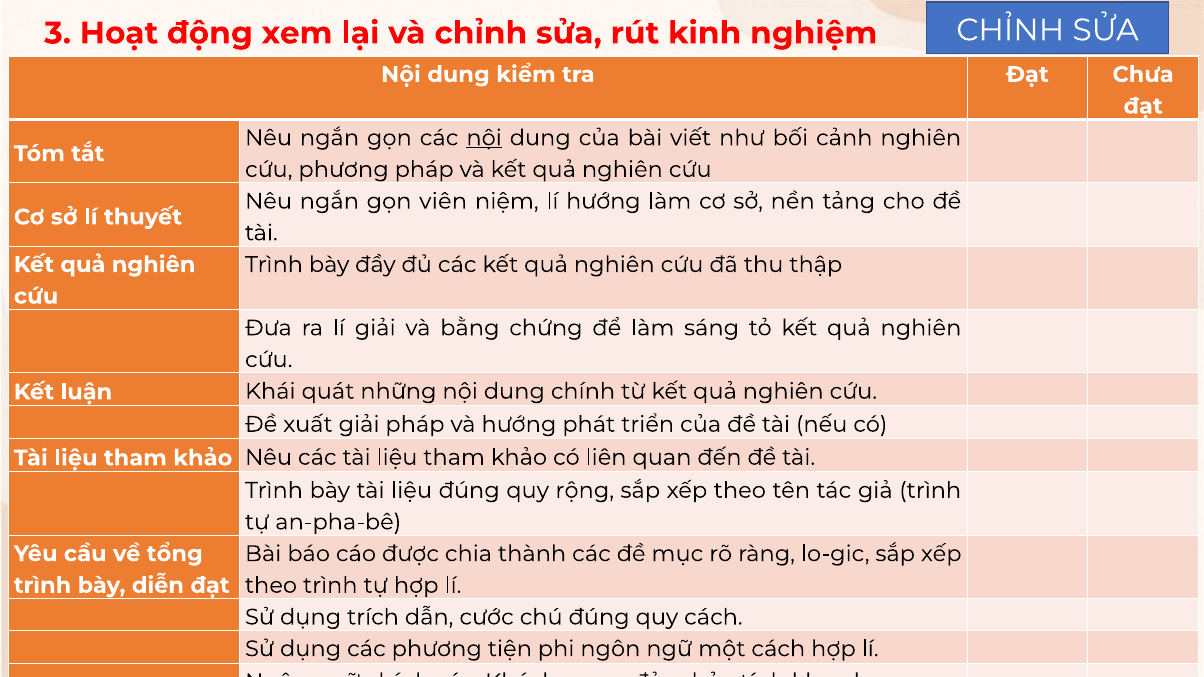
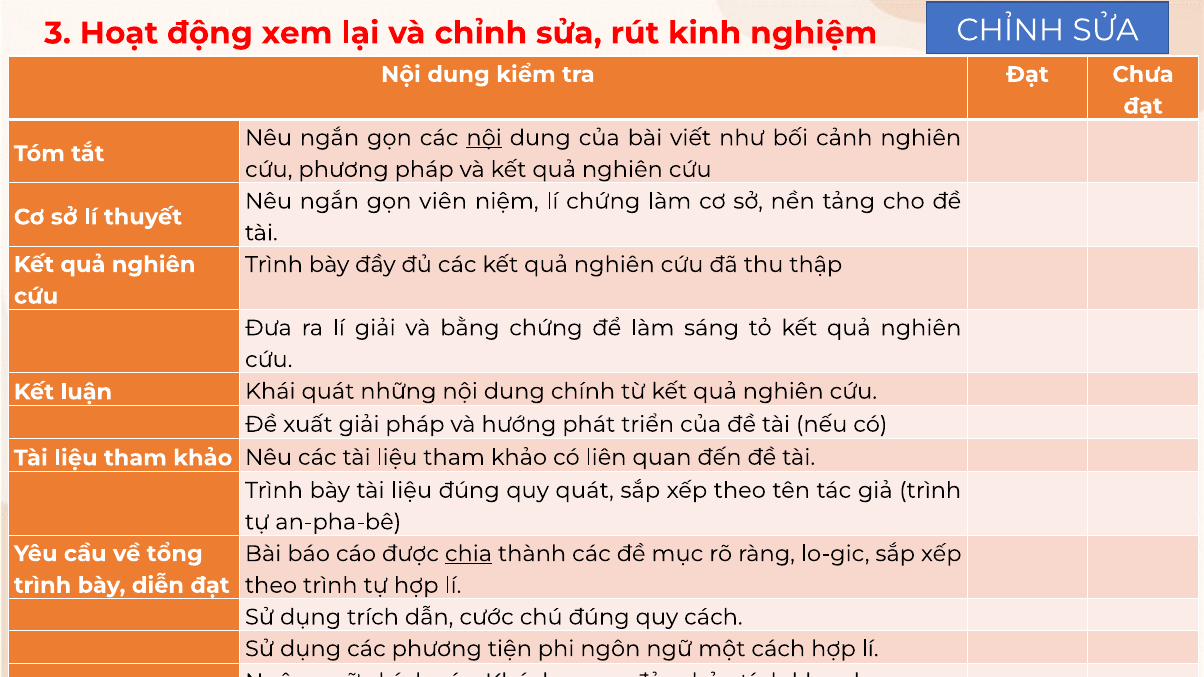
lí hướng: hướng -> chứng
quy rộng: rộng -> quát
chia underline: none -> present
